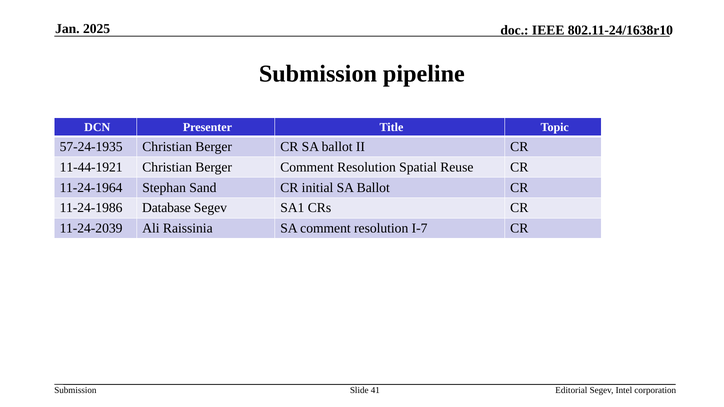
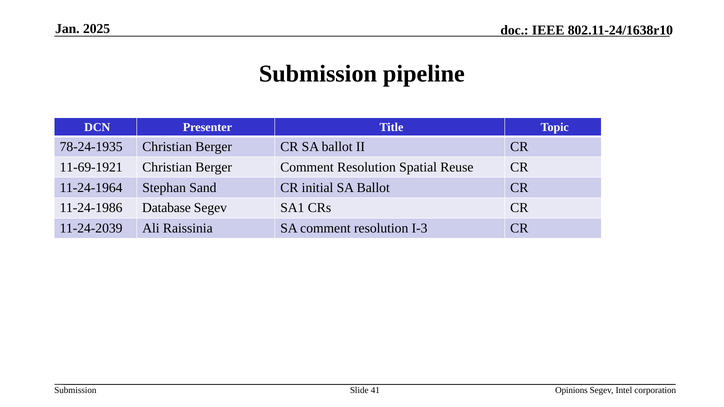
57-24-1935: 57-24-1935 -> 78-24-1935
11-44-1921: 11-44-1921 -> 11-69-1921
I-7: I-7 -> I-3
Editorial: Editorial -> Opinions
